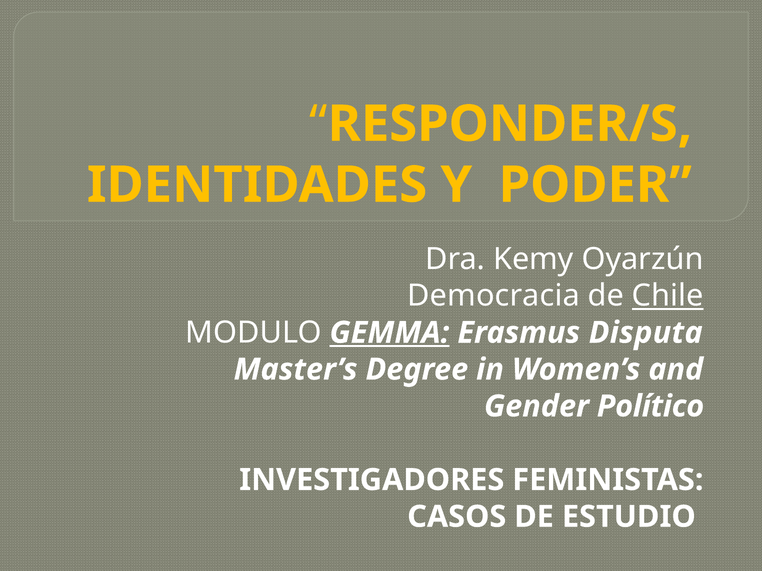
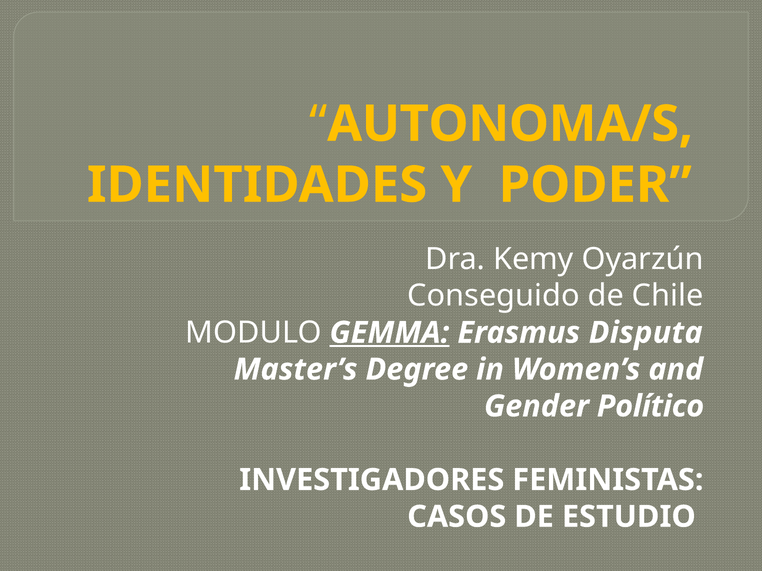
RESPONDER/S: RESPONDER/S -> AUTONOMA/S
Democracia: Democracia -> Conseguido
Chile underline: present -> none
